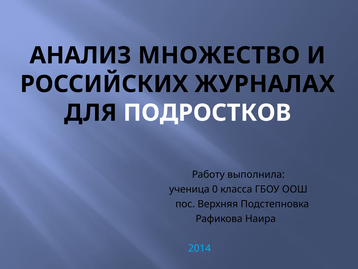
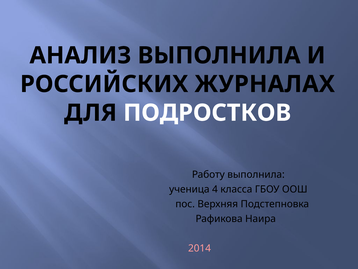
АНАЛИЗ МНОЖЕСТВО: МНОЖЕСТВО -> ВЫПОЛНИЛА
0: 0 -> 4
2014 colour: light blue -> pink
